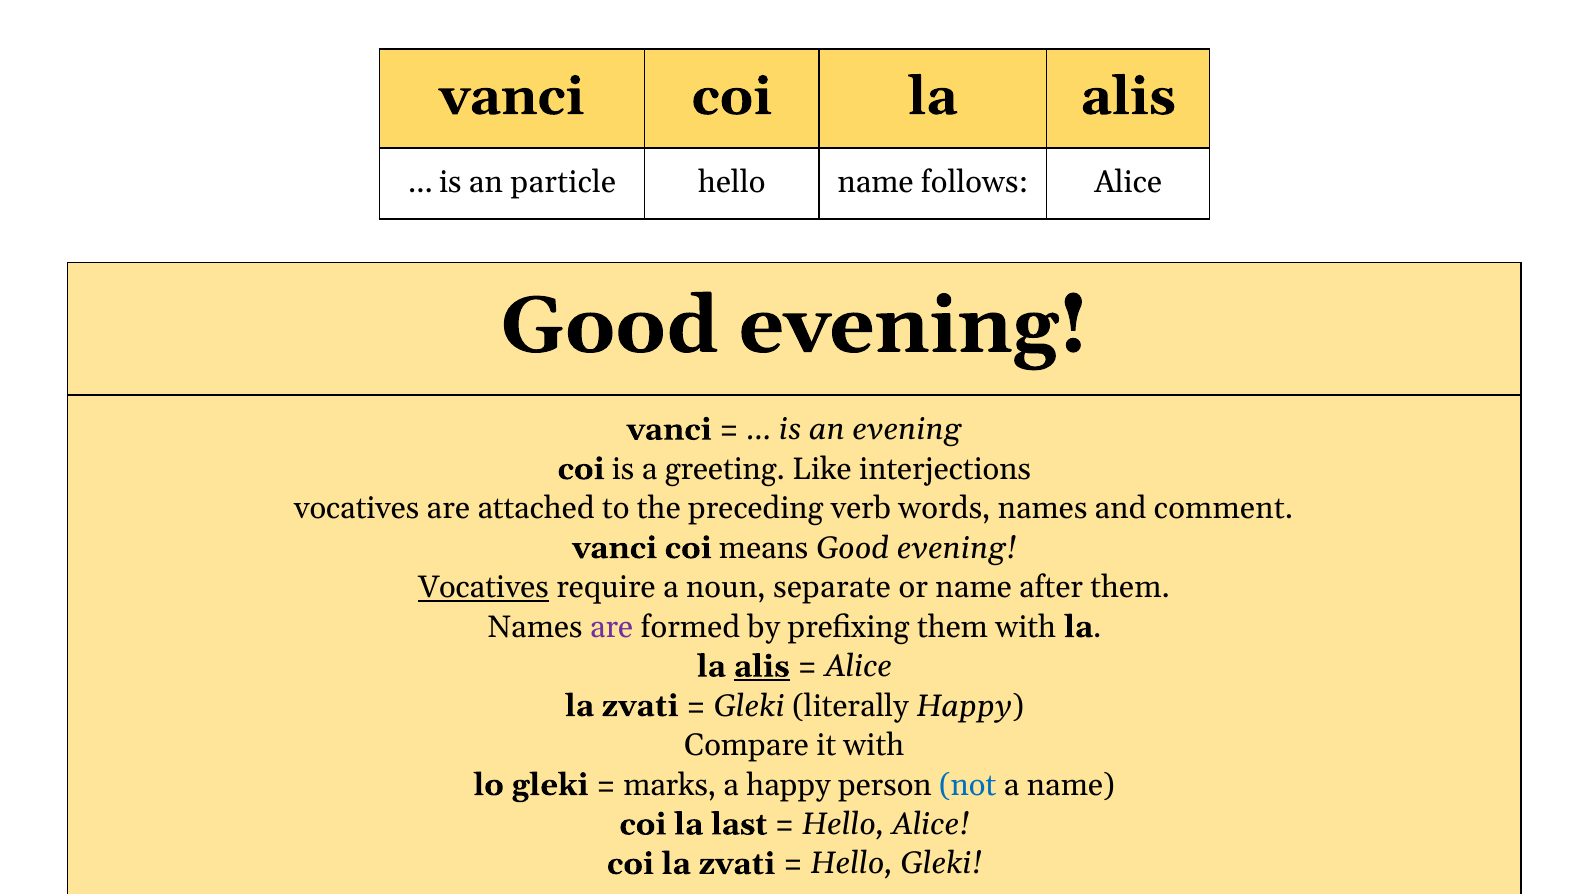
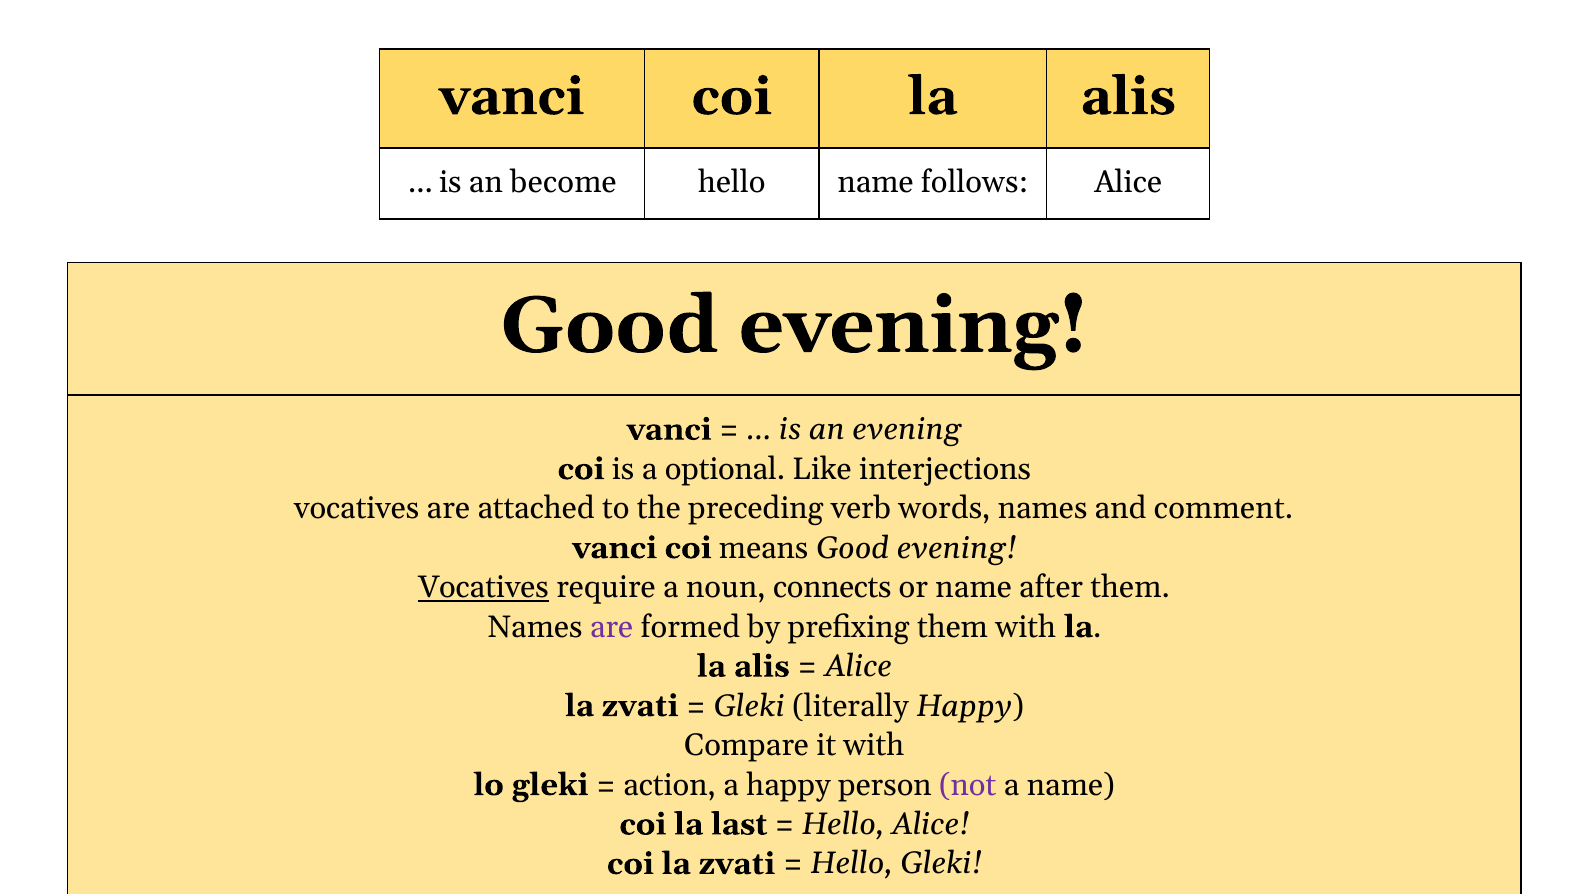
particle: particle -> become
greeting: greeting -> optional
separate: separate -> connects
alis at (762, 666) underline: present -> none
marks: marks -> action
not colour: blue -> purple
